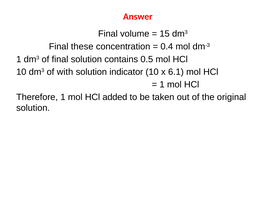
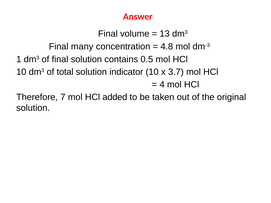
15: 15 -> 13
these: these -> many
0.4: 0.4 -> 4.8
with: with -> total
6.1: 6.1 -> 3.7
1 at (162, 85): 1 -> 4
Therefore 1: 1 -> 7
